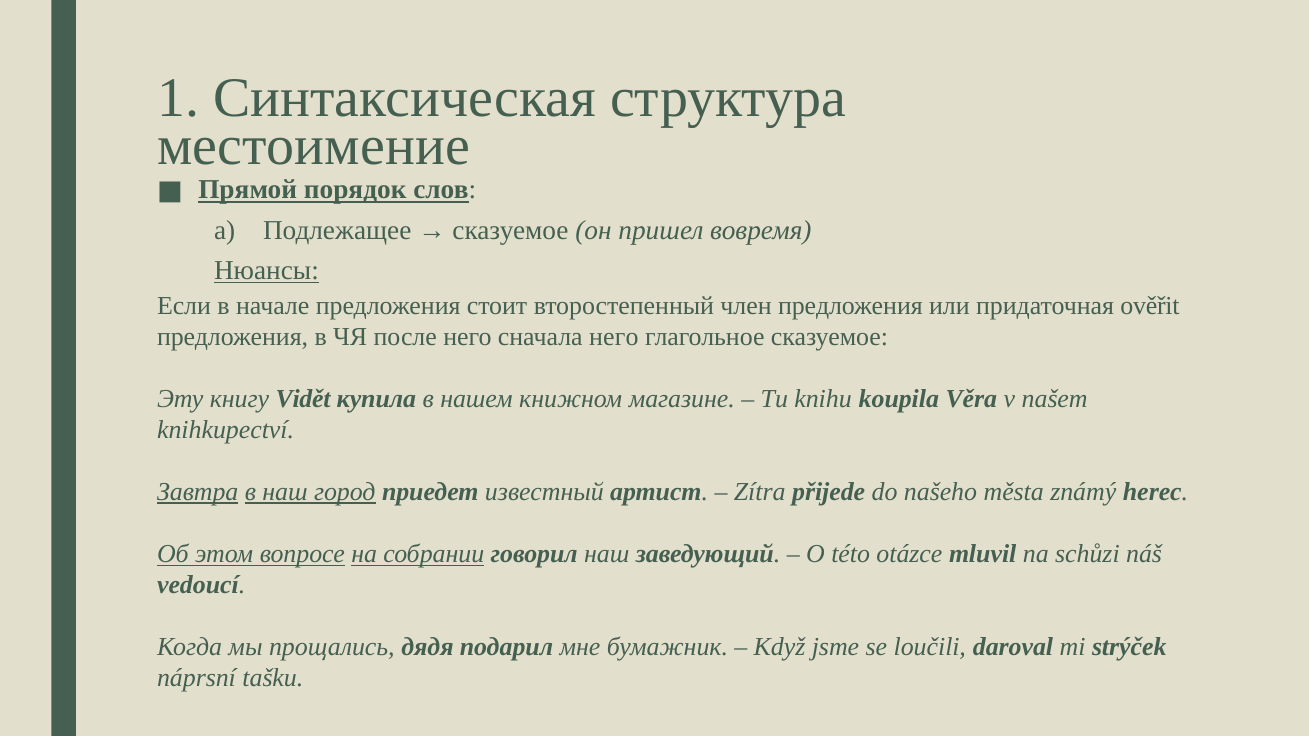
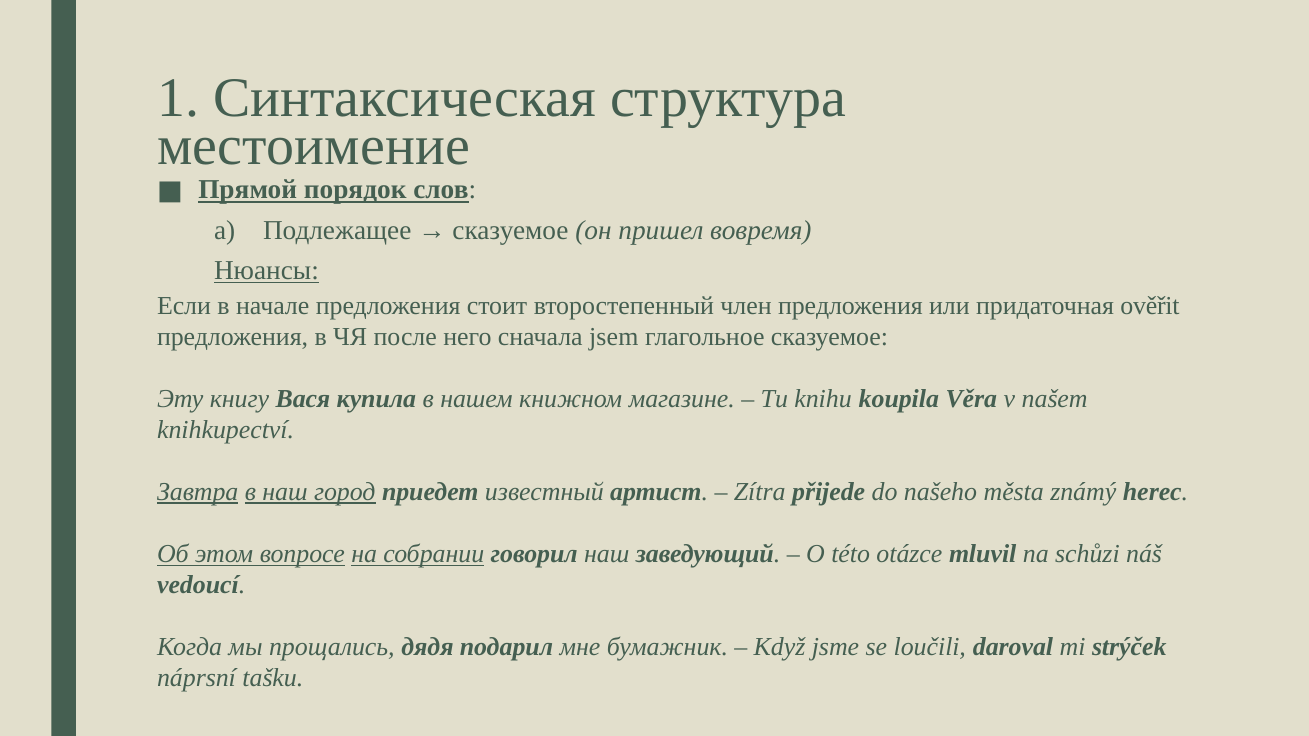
сначала него: него -> jsem
Vidět: Vidět -> Вася
